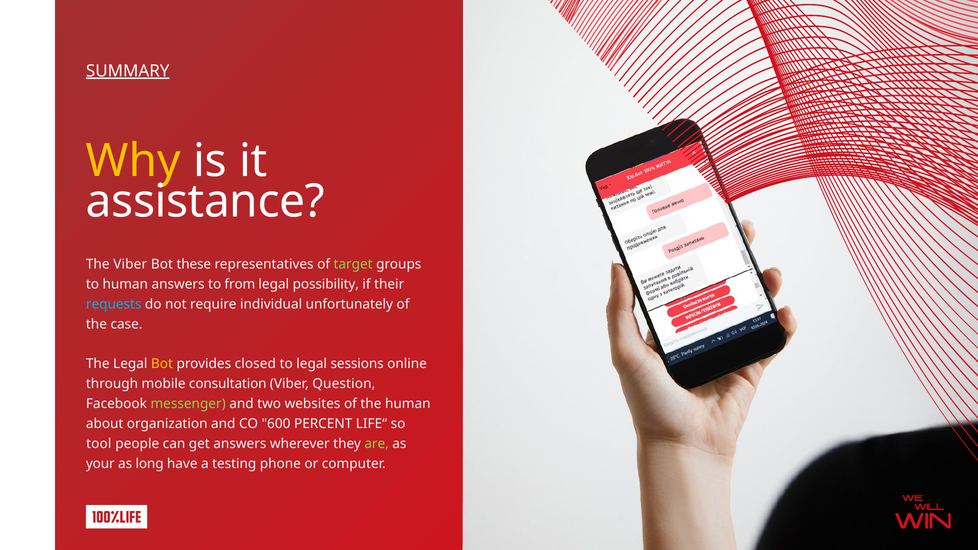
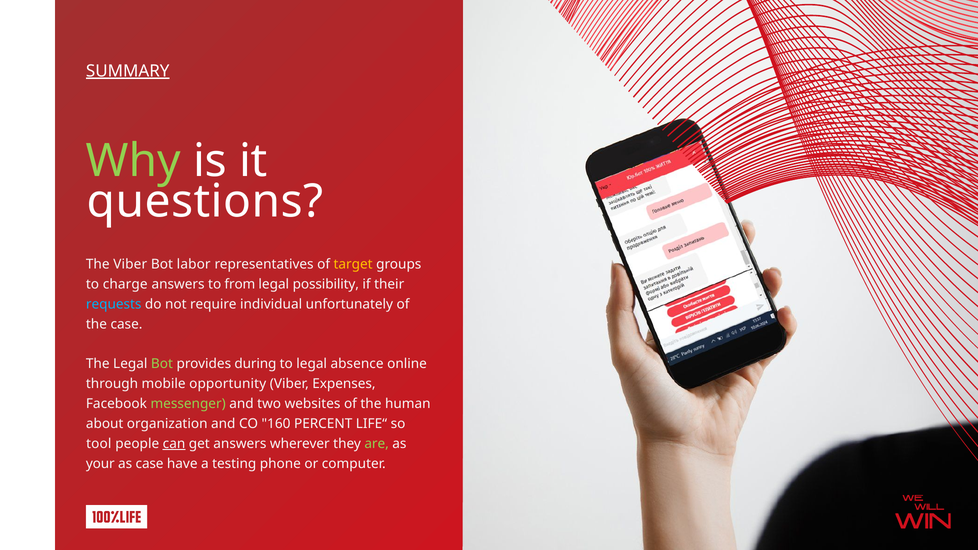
Why colour: yellow -> light green
assistance: assistance -> questions
these: these -> labor
target colour: light green -> yellow
to human: human -> charge
Bot at (162, 364) colour: yellow -> light green
closed: closed -> during
sessions: sessions -> absence
consultation: consultation -> opportunity
Question: Question -> Expenses
600: 600 -> 160
can underline: none -> present
as long: long -> case
